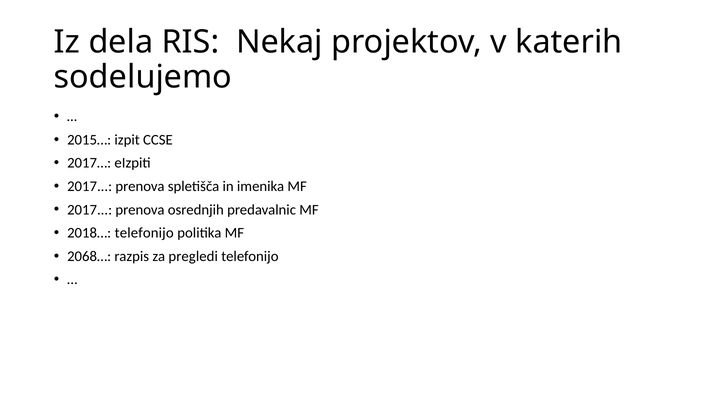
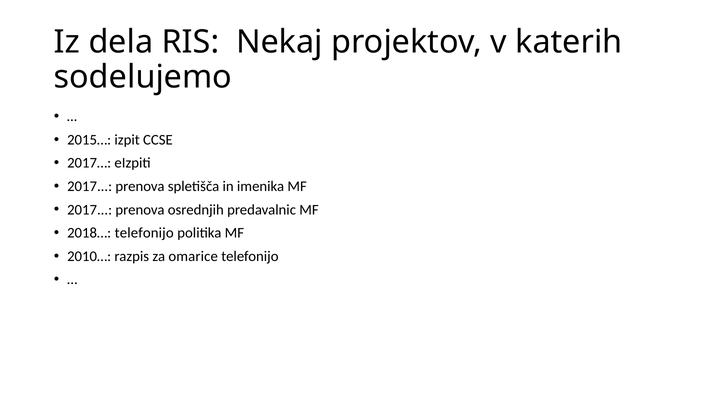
2068…: 2068… -> 2010…
pregledi: pregledi -> omarice
